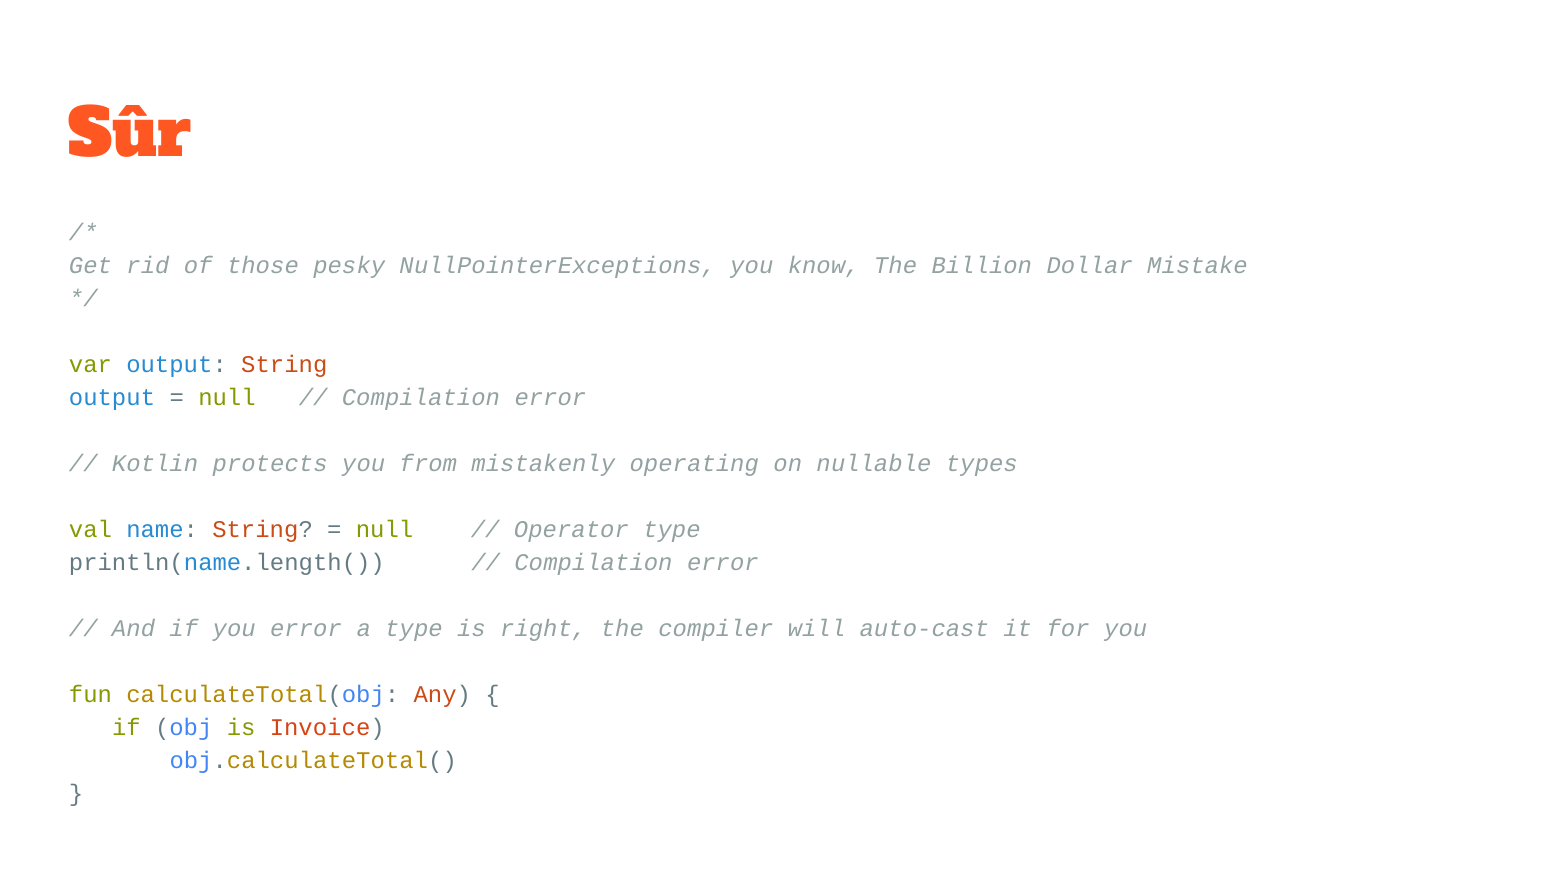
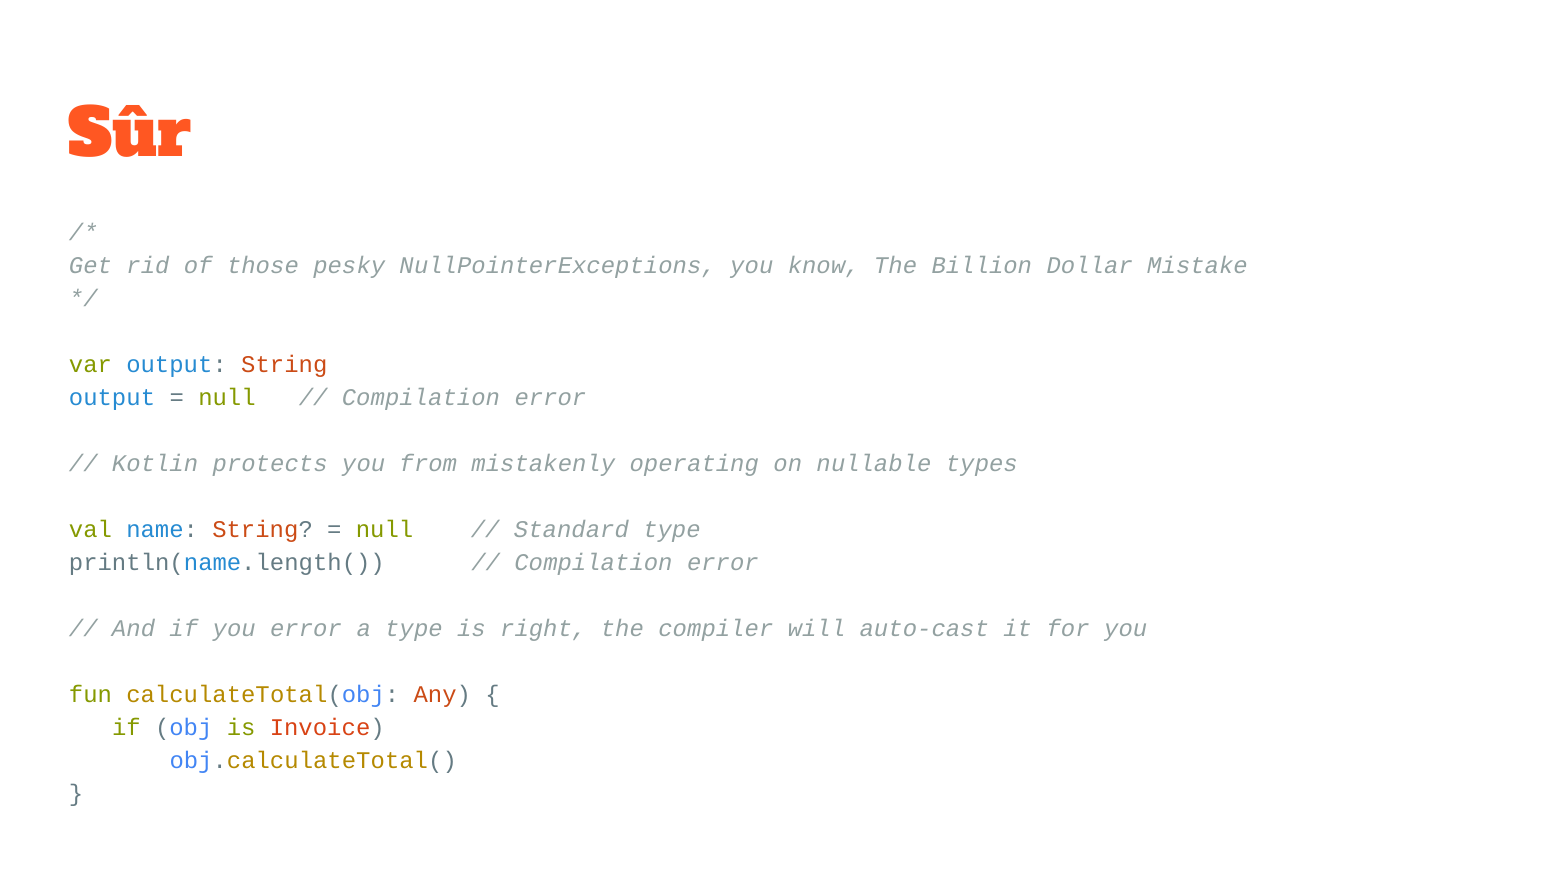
Operator: Operator -> Standard
